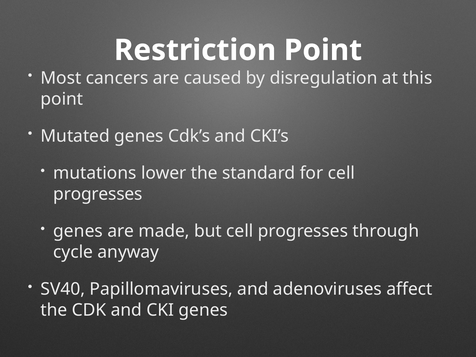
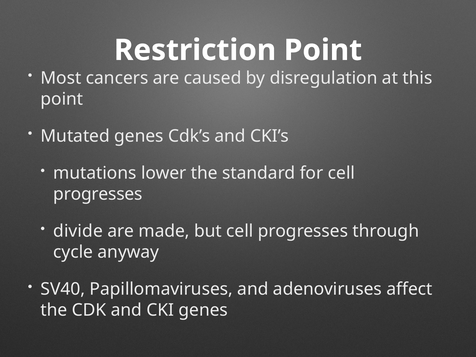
genes at (78, 231): genes -> divide
